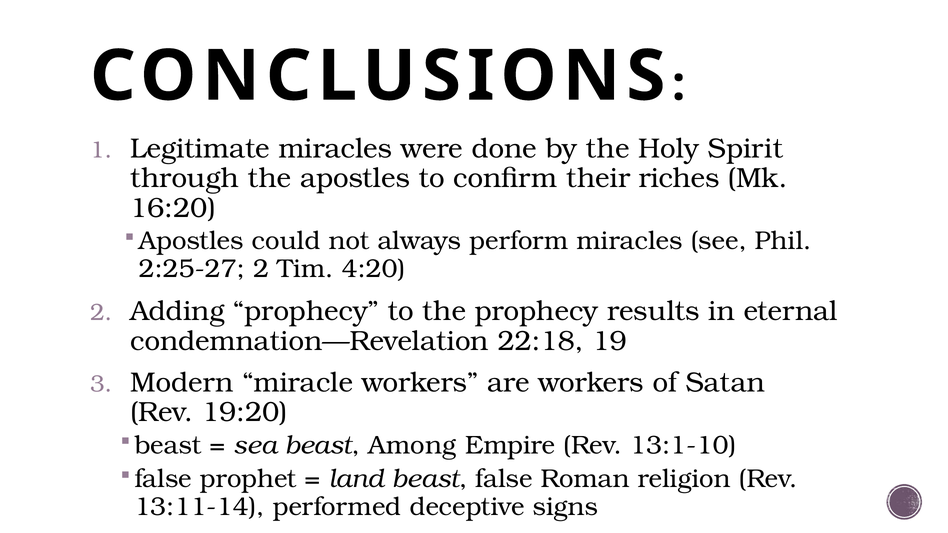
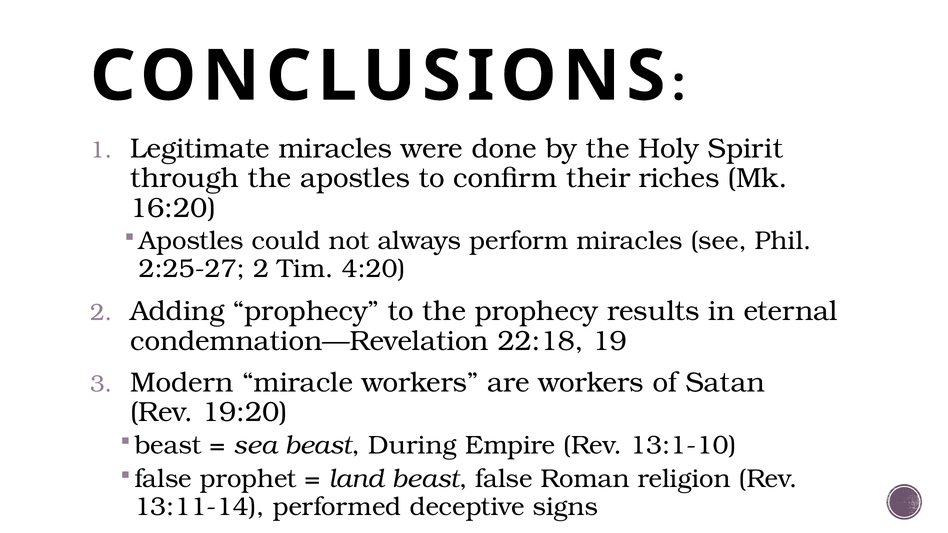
Among: Among -> During
